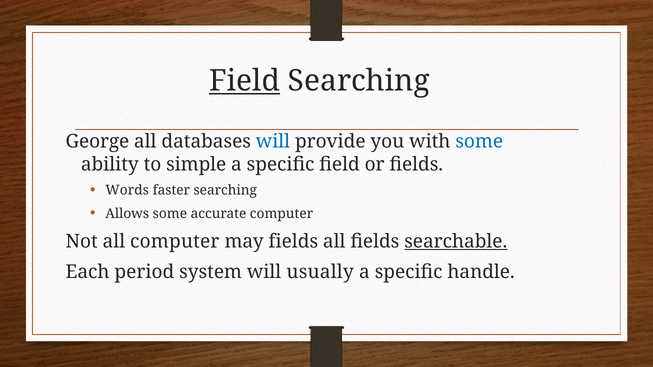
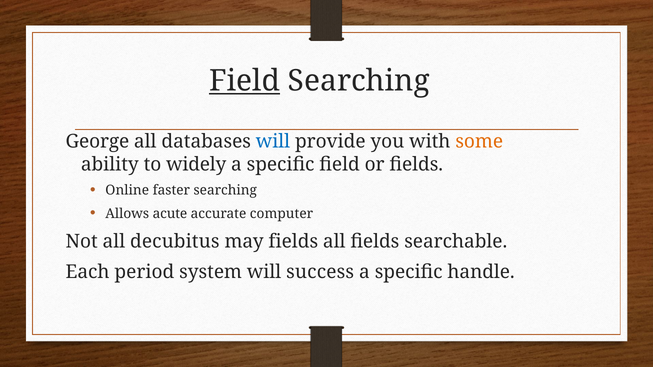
some at (479, 142) colour: blue -> orange
simple: simple -> widely
Words: Words -> Online
Allows some: some -> acute
all computer: computer -> decubitus
searchable underline: present -> none
usually: usually -> success
